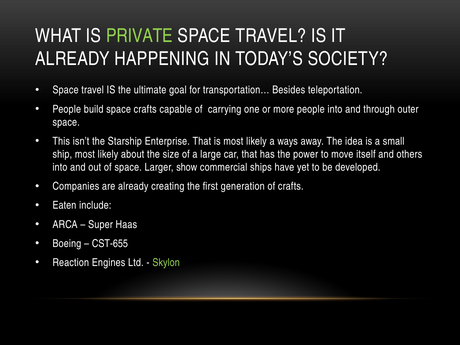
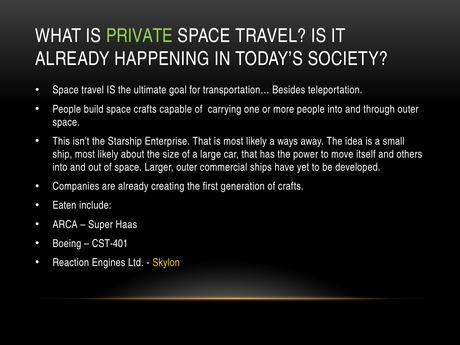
Larger show: show -> outer
CST-655: CST-655 -> CST-401
Skylon colour: light green -> yellow
